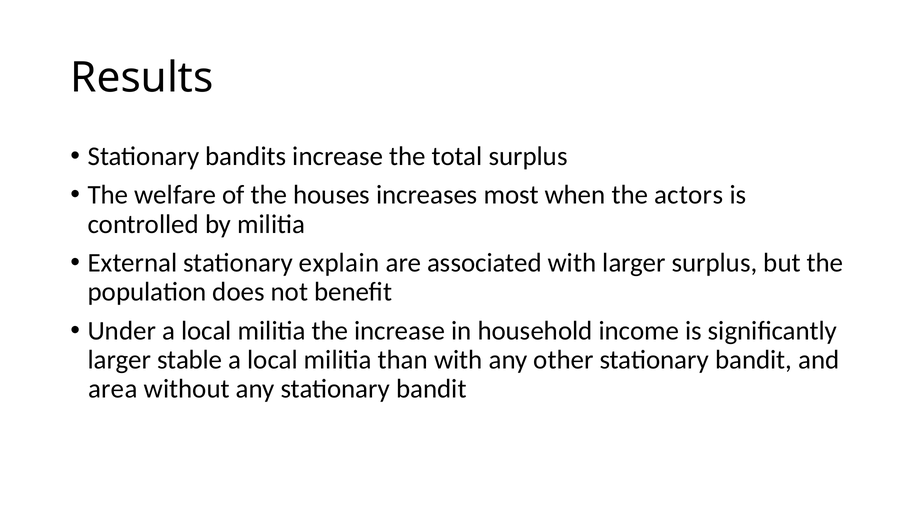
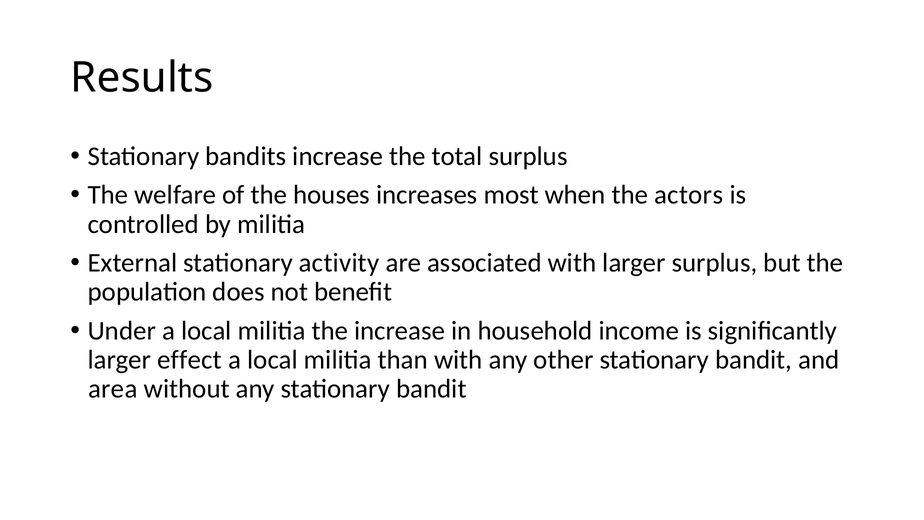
explain: explain -> activity
stable: stable -> effect
